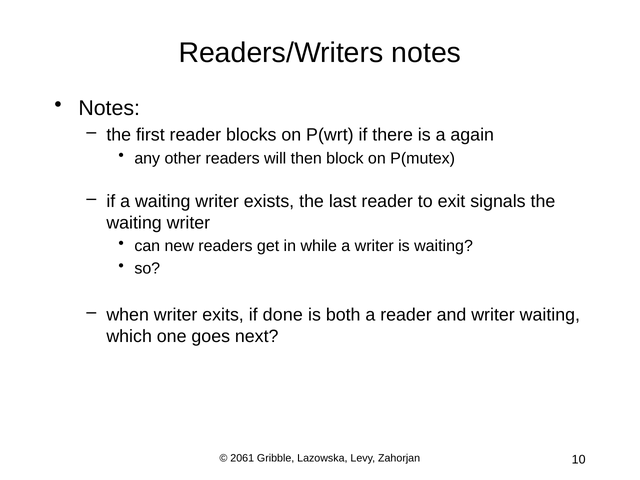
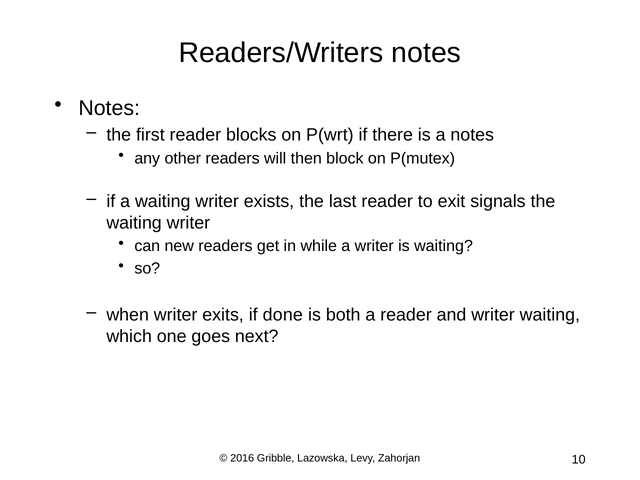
a again: again -> notes
2061: 2061 -> 2016
